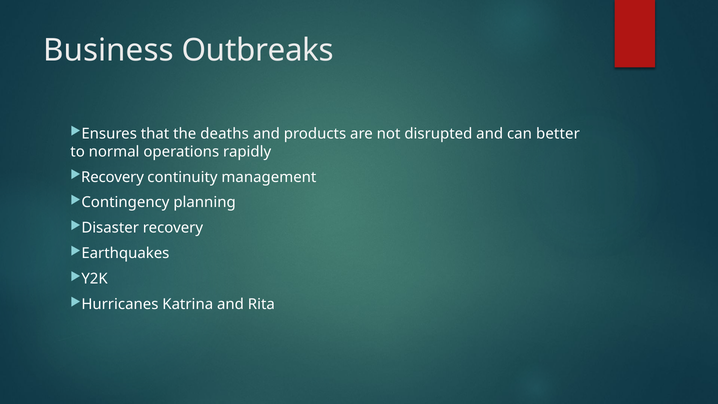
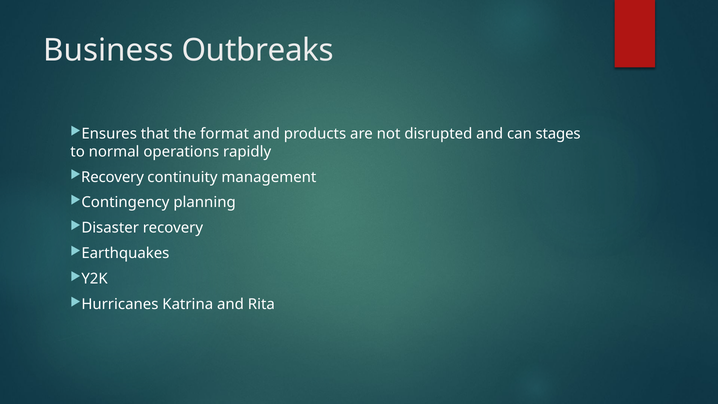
deaths: deaths -> format
better: better -> stages
